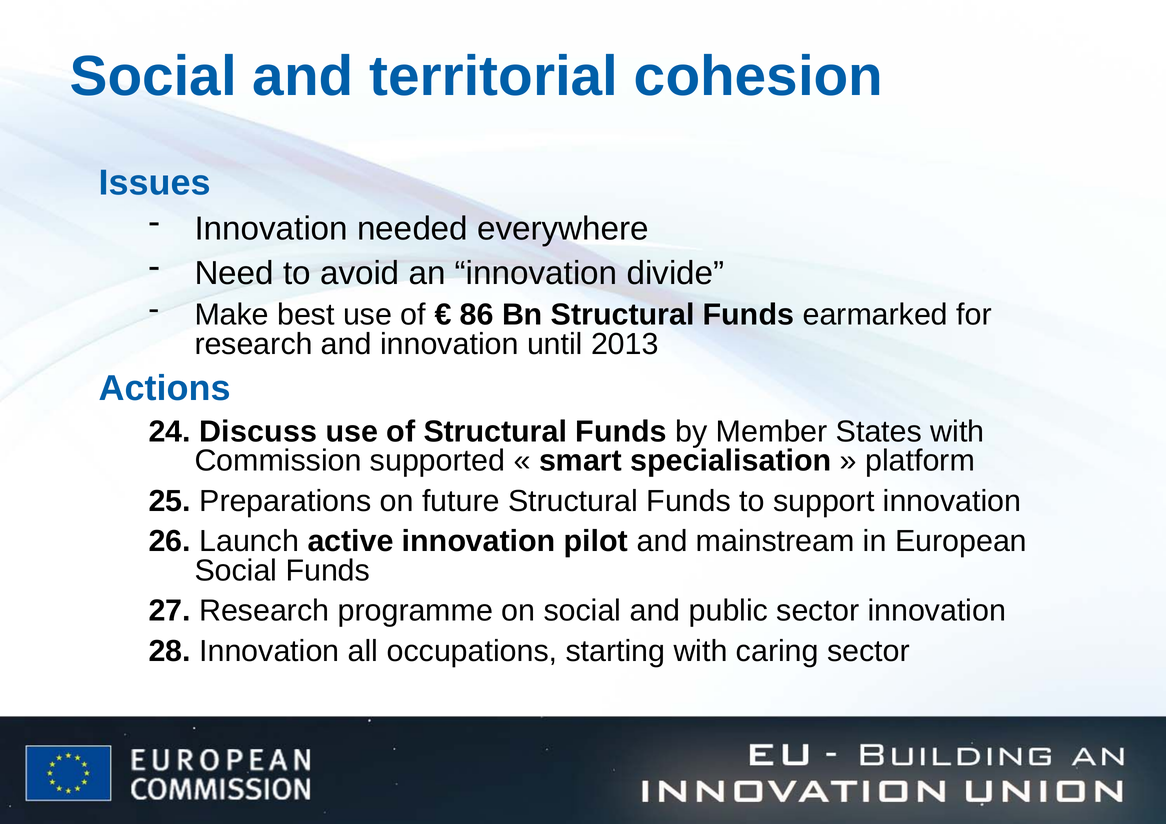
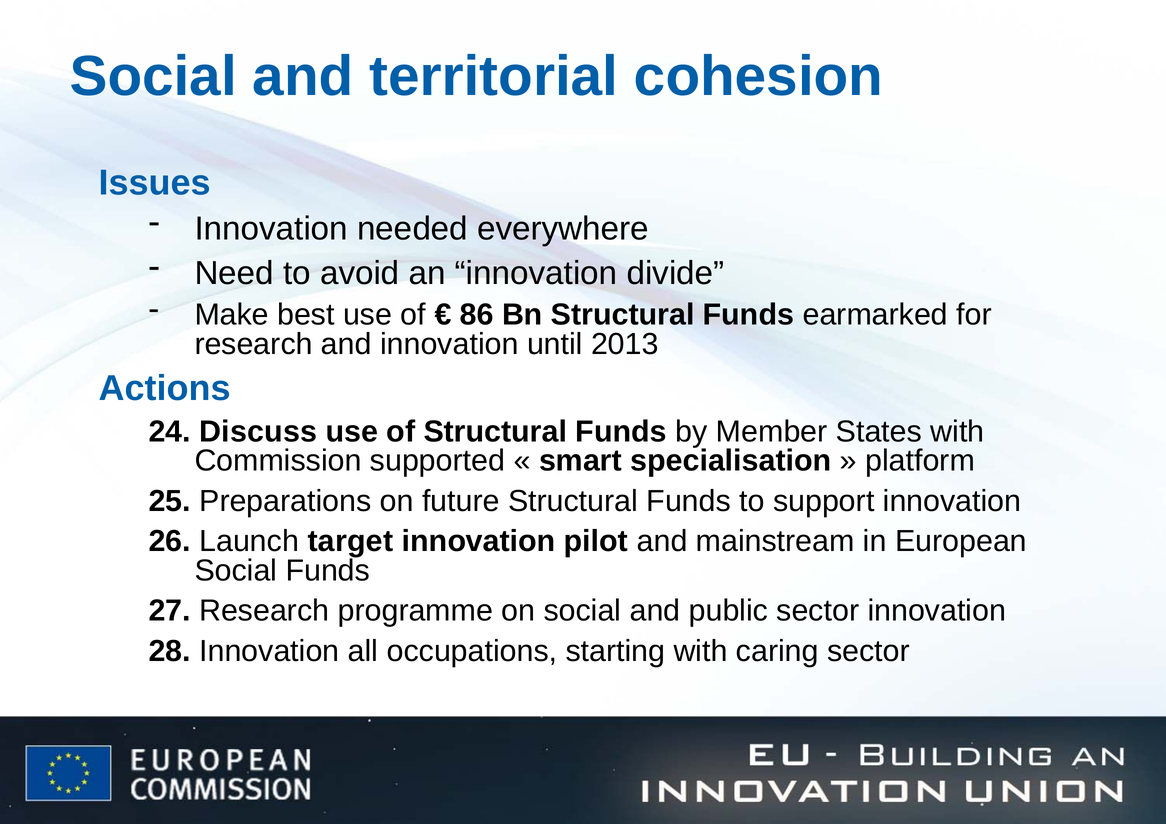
active: active -> target
